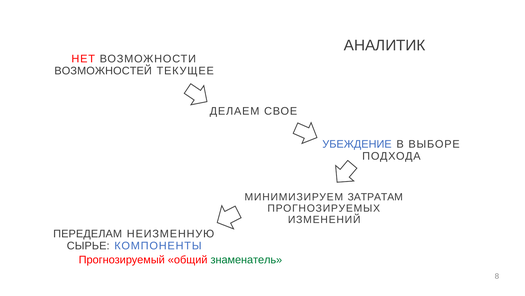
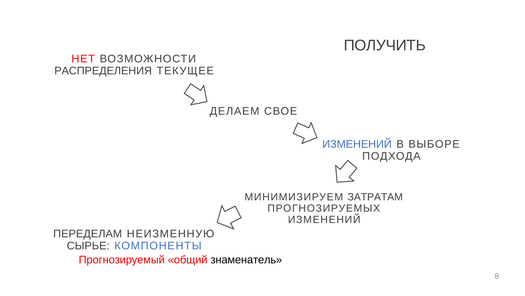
АНАЛИТИК: АНАЛИТИК -> ПОЛУЧИТЬ
ВОЗМОЖНОСТЕЙ: ВОЗМОЖНОСТЕЙ -> РАСПРЕДЕЛЕНИЯ
УБЕЖДЕНИЕ at (357, 144): УБЕЖДЕНИЕ -> ИЗМЕНЕНИЙ
знаменатель colour: green -> black
